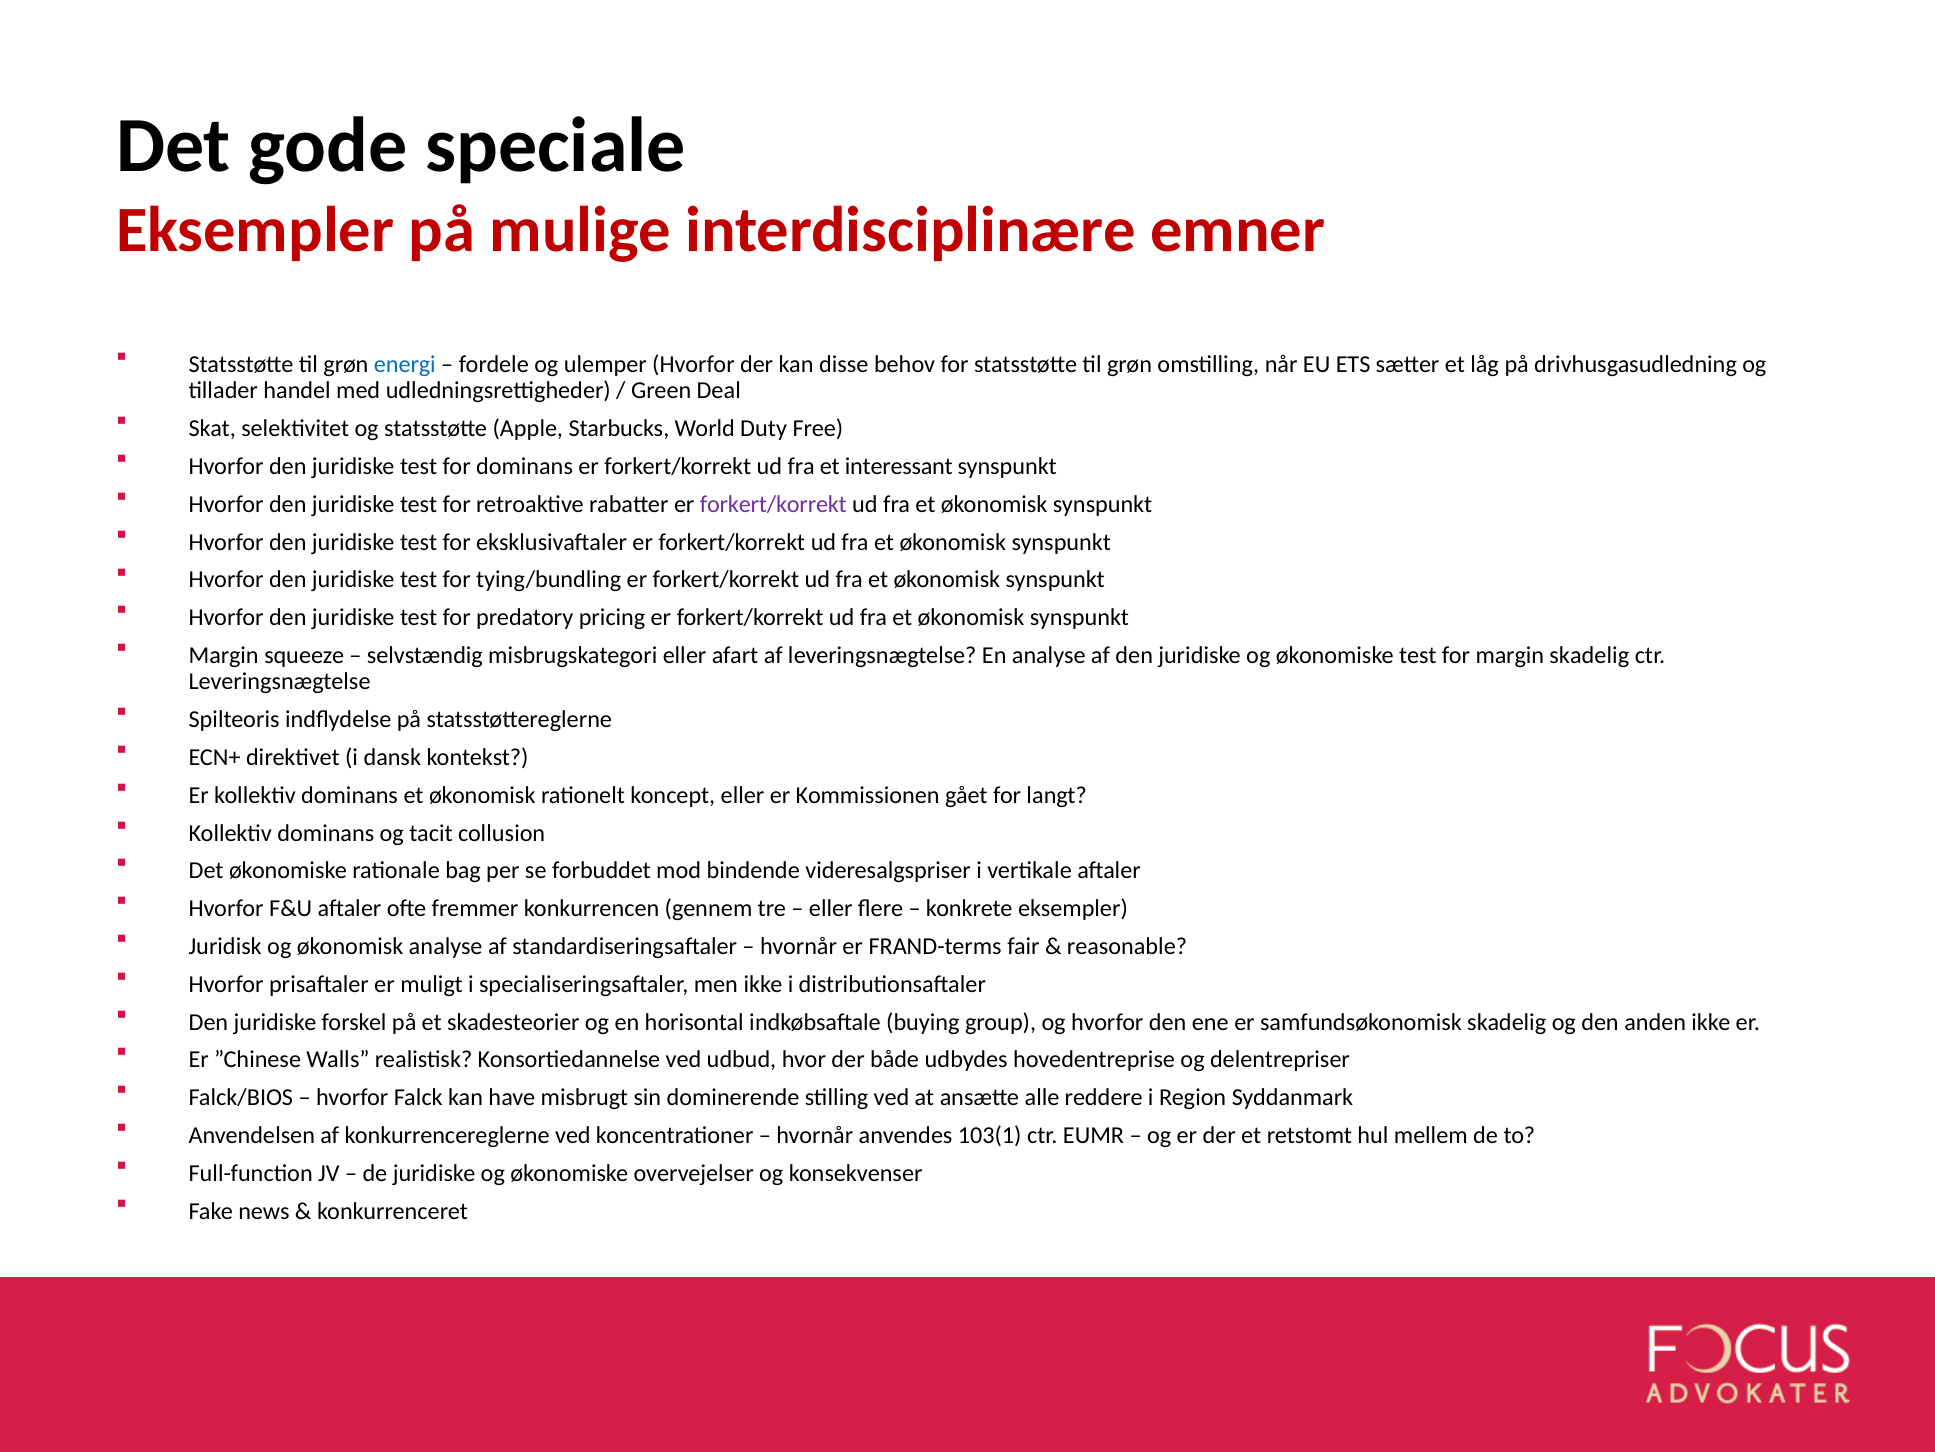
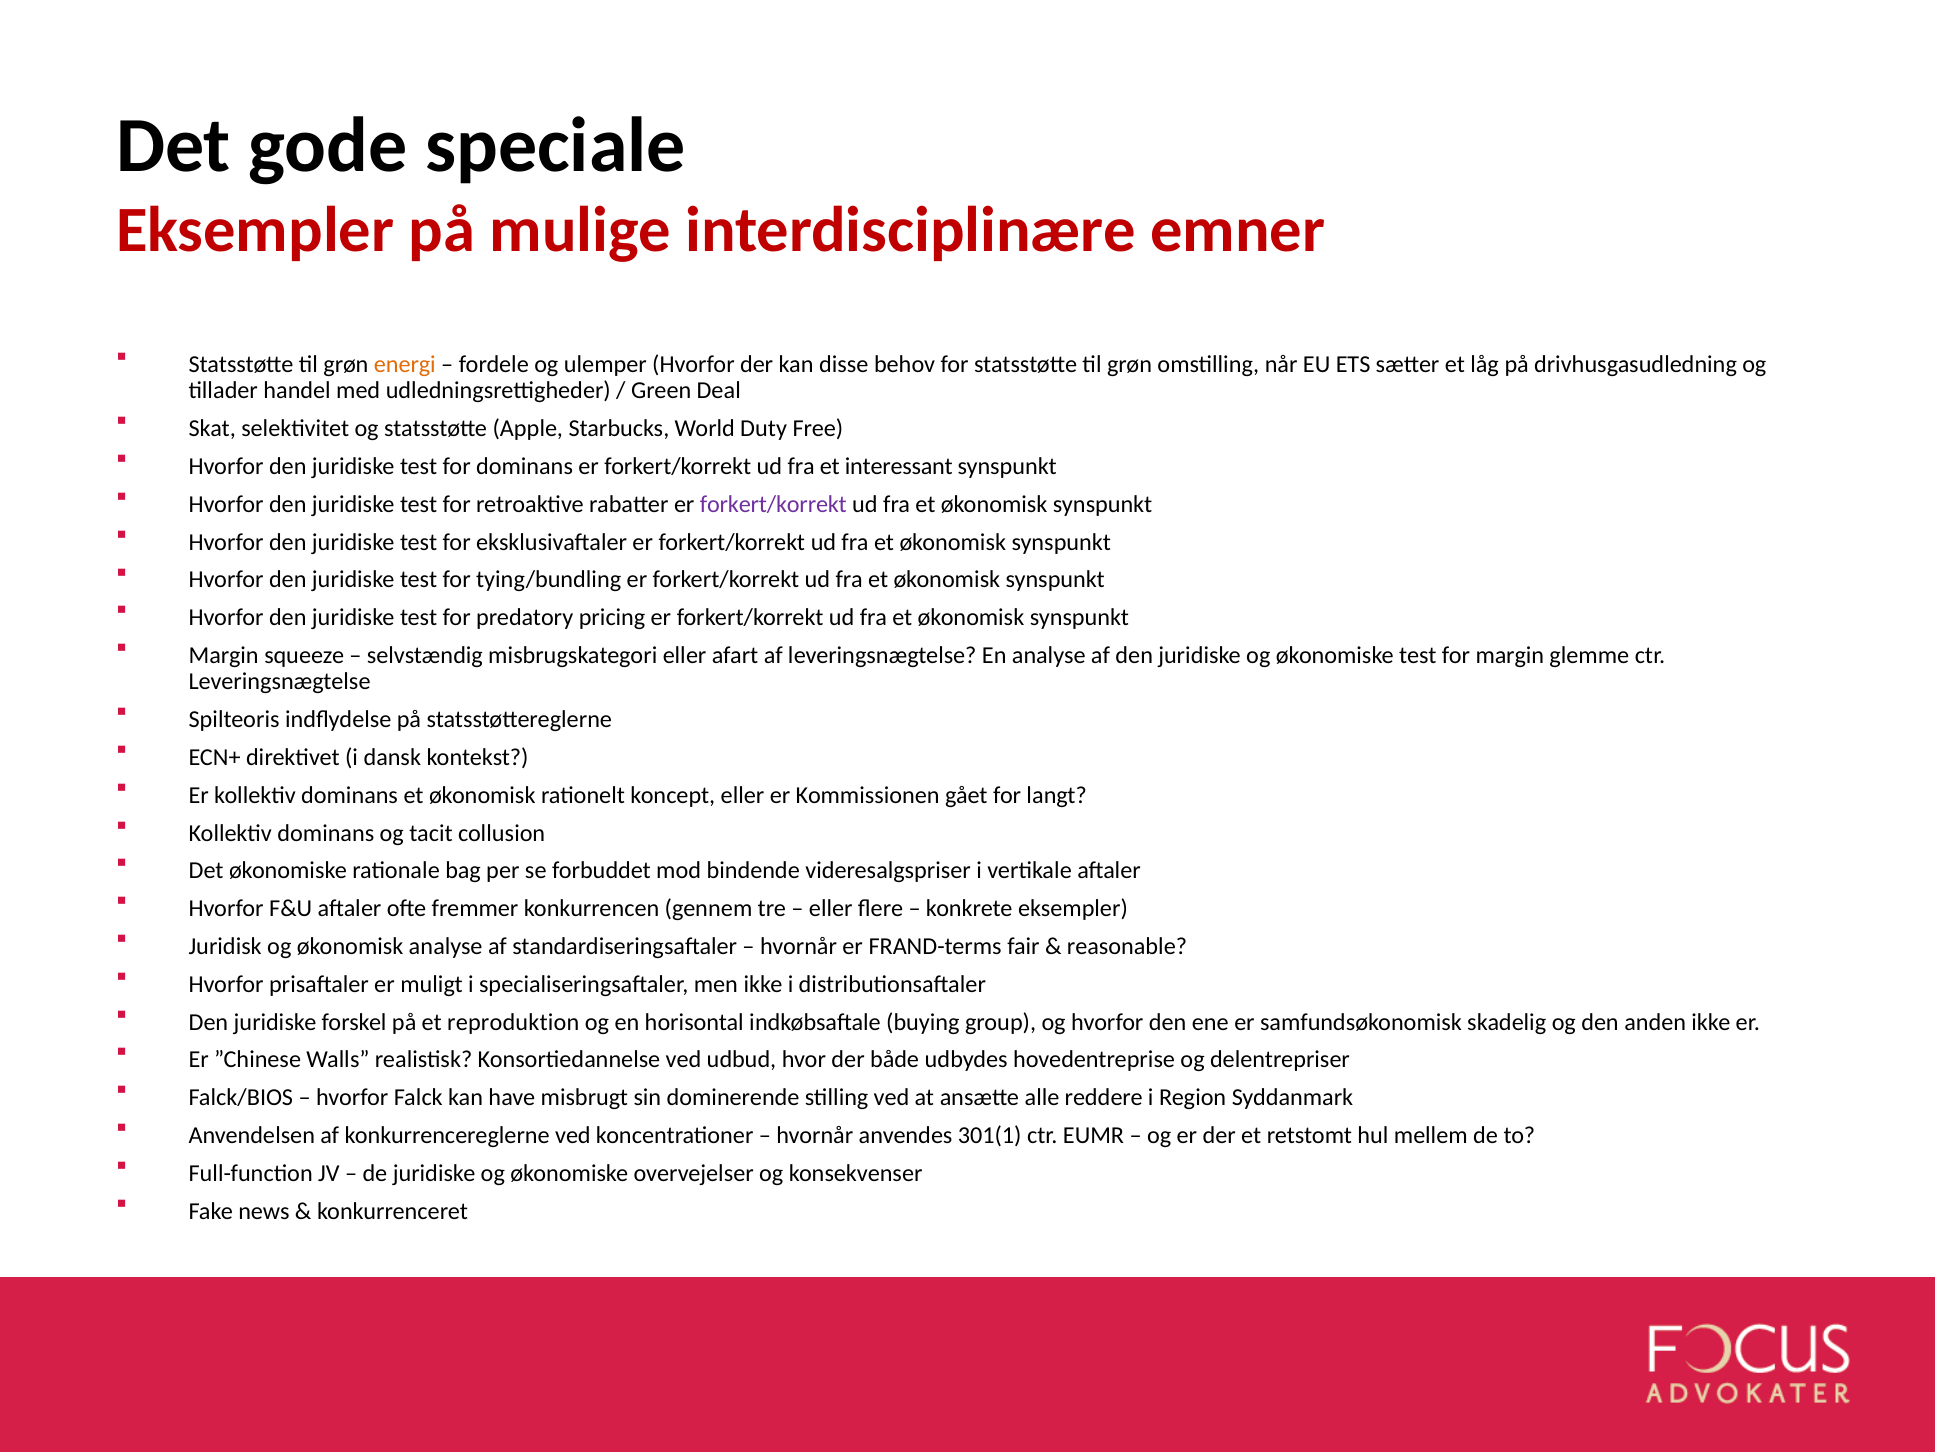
energi colour: blue -> orange
margin skadelig: skadelig -> glemme
skadesteorier: skadesteorier -> reproduktion
103(1: 103(1 -> 301(1
